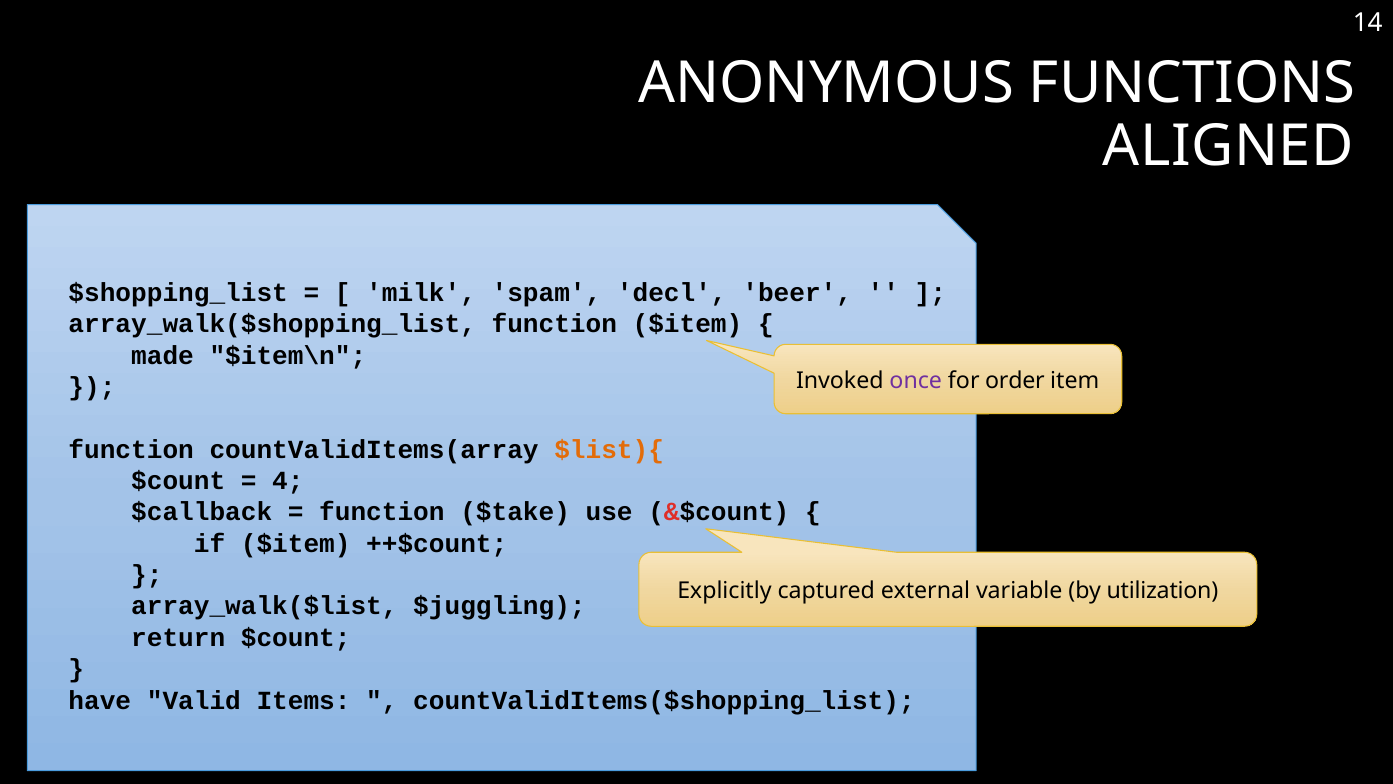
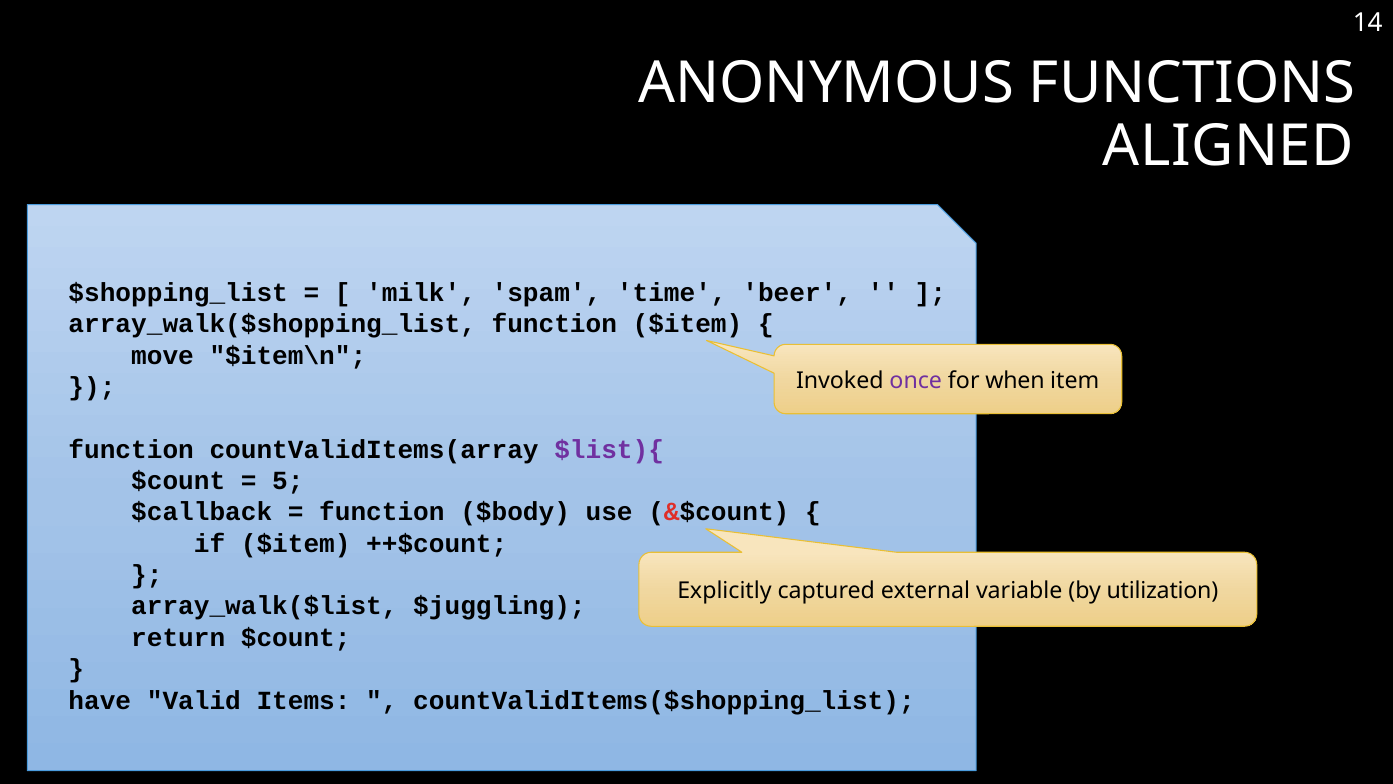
decl: decl -> time
made: made -> move
order: order -> when
$list){ colour: orange -> purple
4: 4 -> 5
$take: $take -> $body
